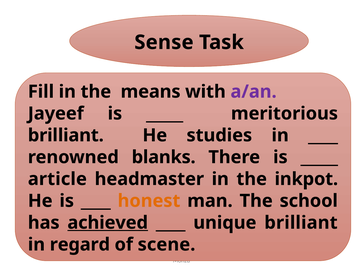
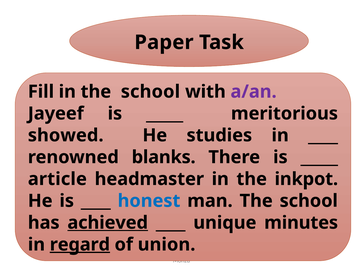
Sense: Sense -> Paper
in the means: means -> school
brilliant at (66, 135): brilliant -> showed
honest colour: orange -> blue
unique brilliant: brilliant -> minutes
regard underline: none -> present
scene: scene -> union
